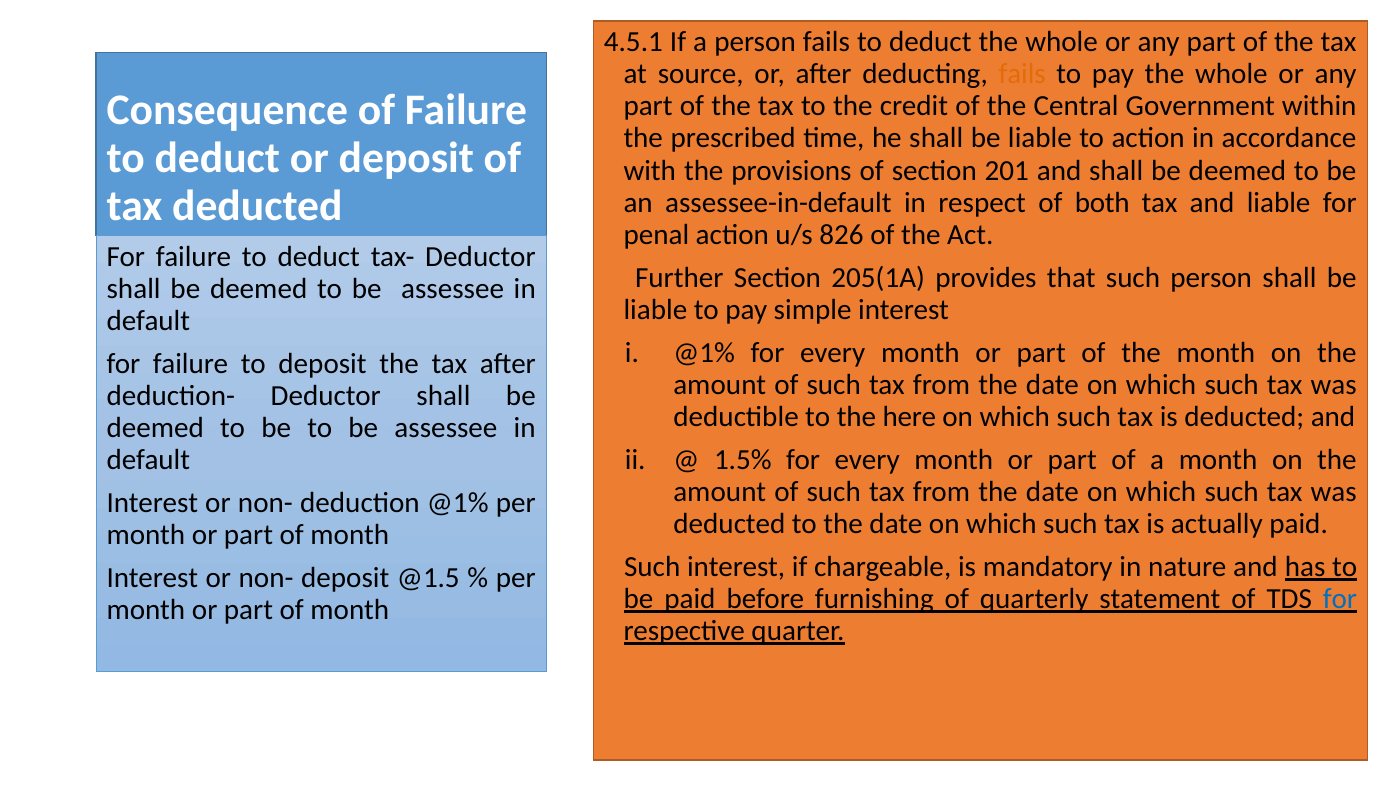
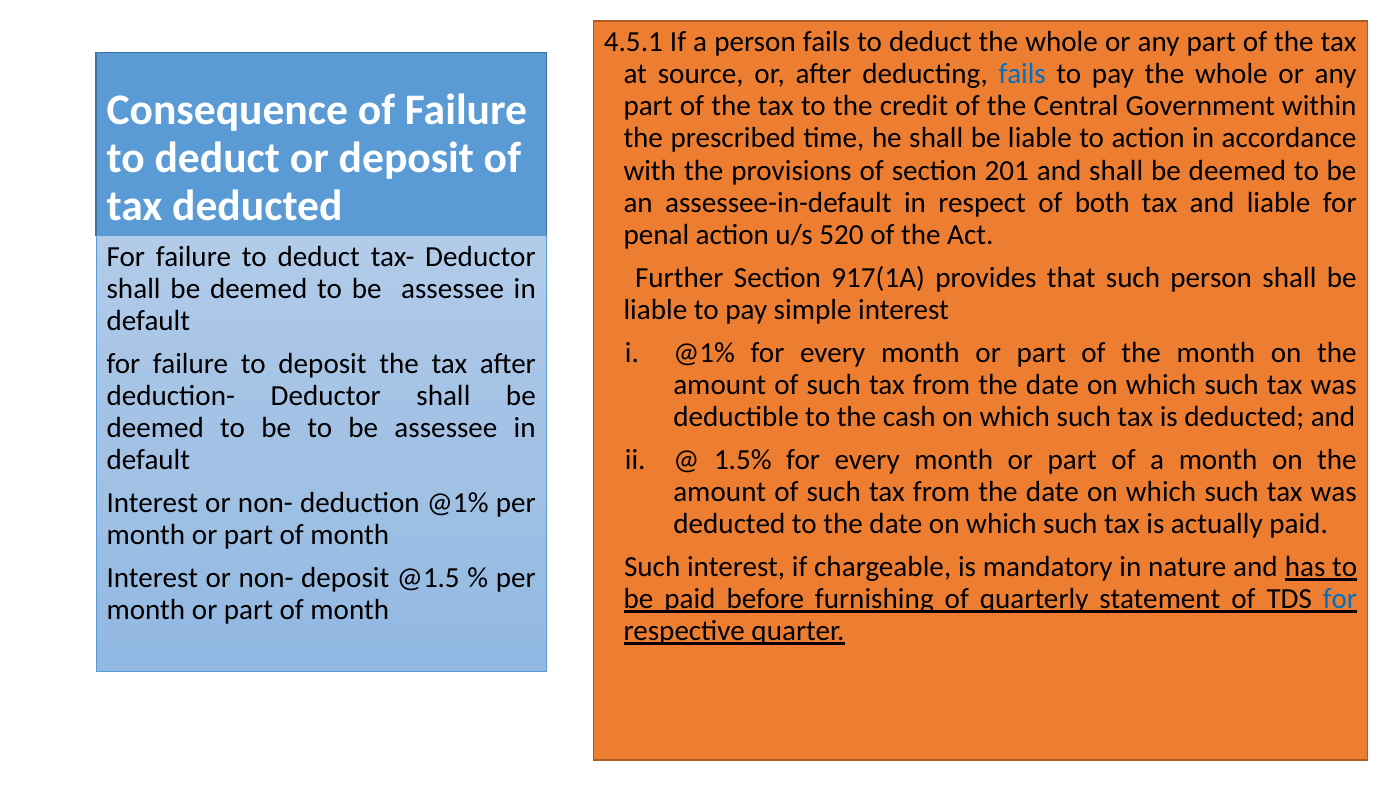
fails at (1022, 74) colour: orange -> blue
826: 826 -> 520
205(1A: 205(1A -> 917(1A
here: here -> cash
